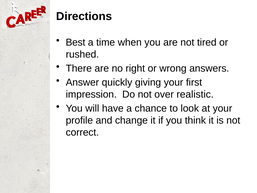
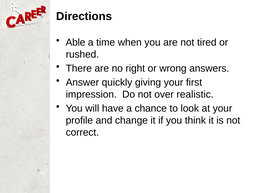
Best: Best -> Able
